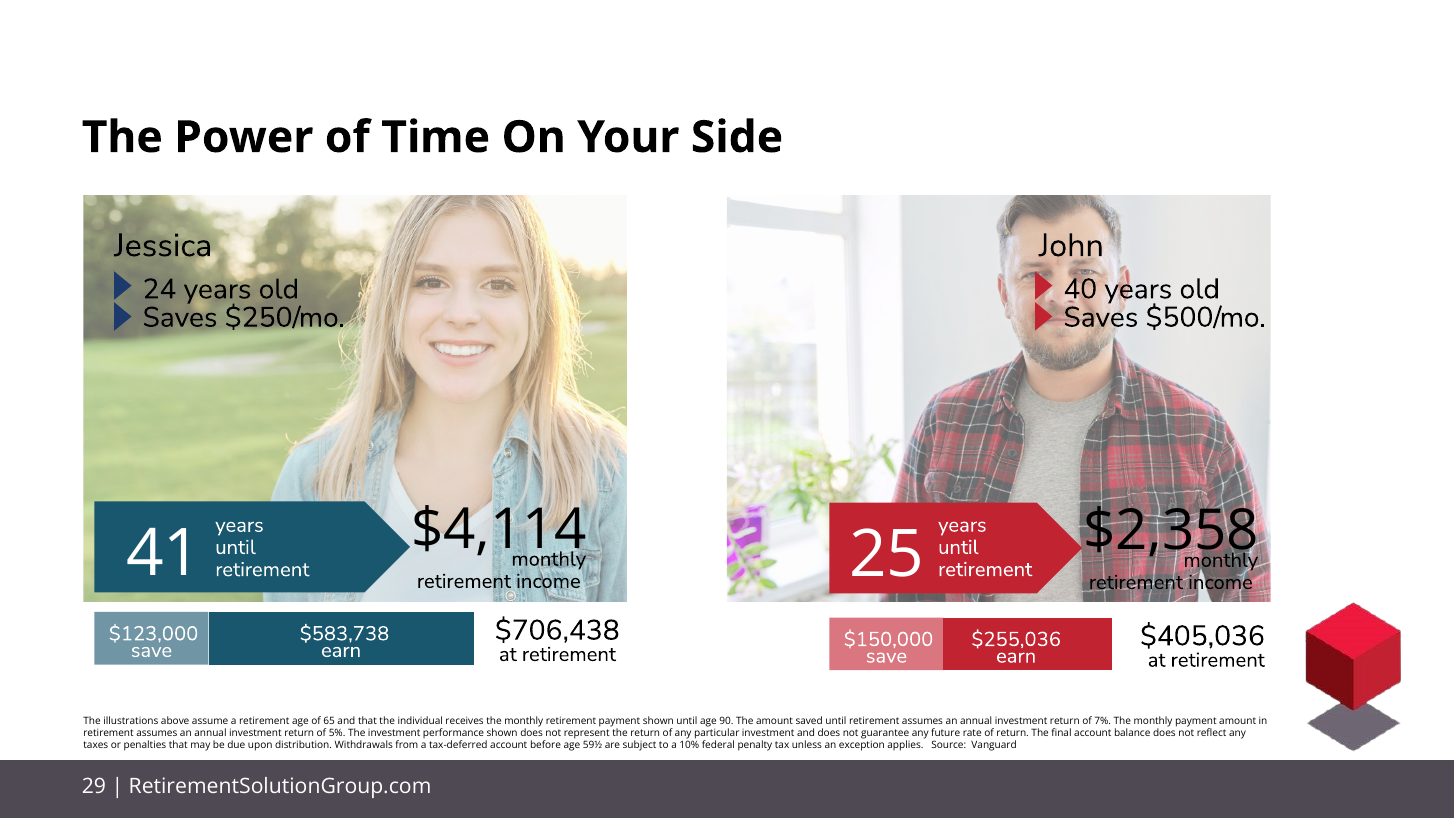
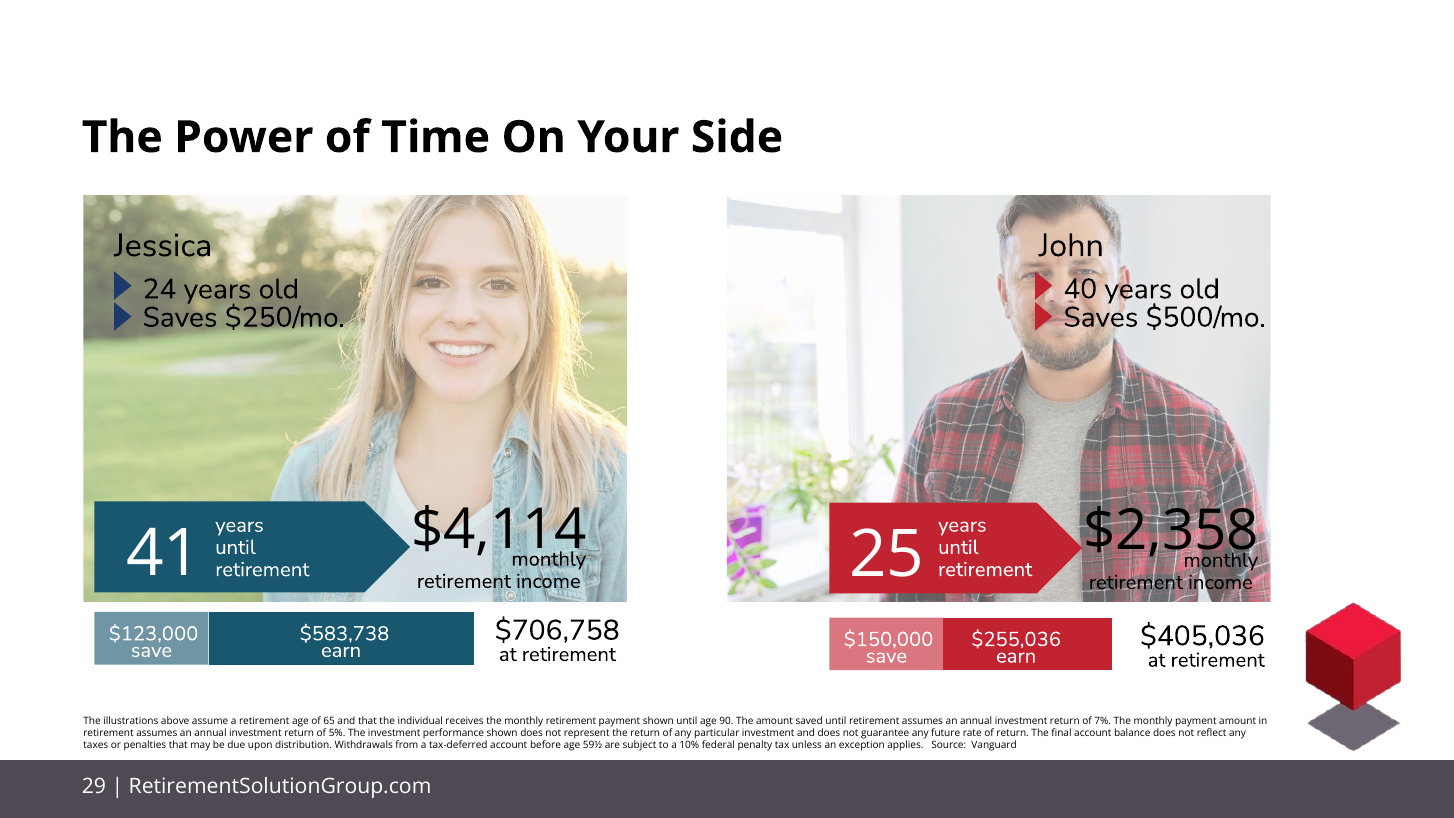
$706,438: $706,438 -> $706,758
